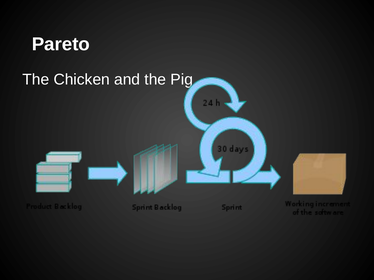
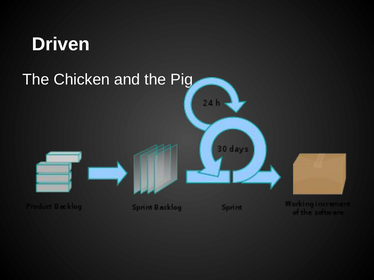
Pareto: Pareto -> Driven
